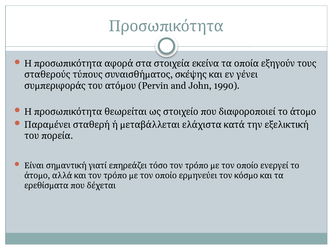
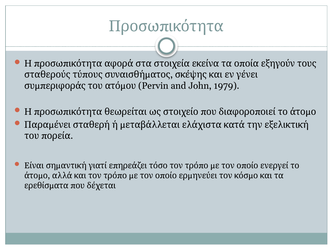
1990: 1990 -> 1979
